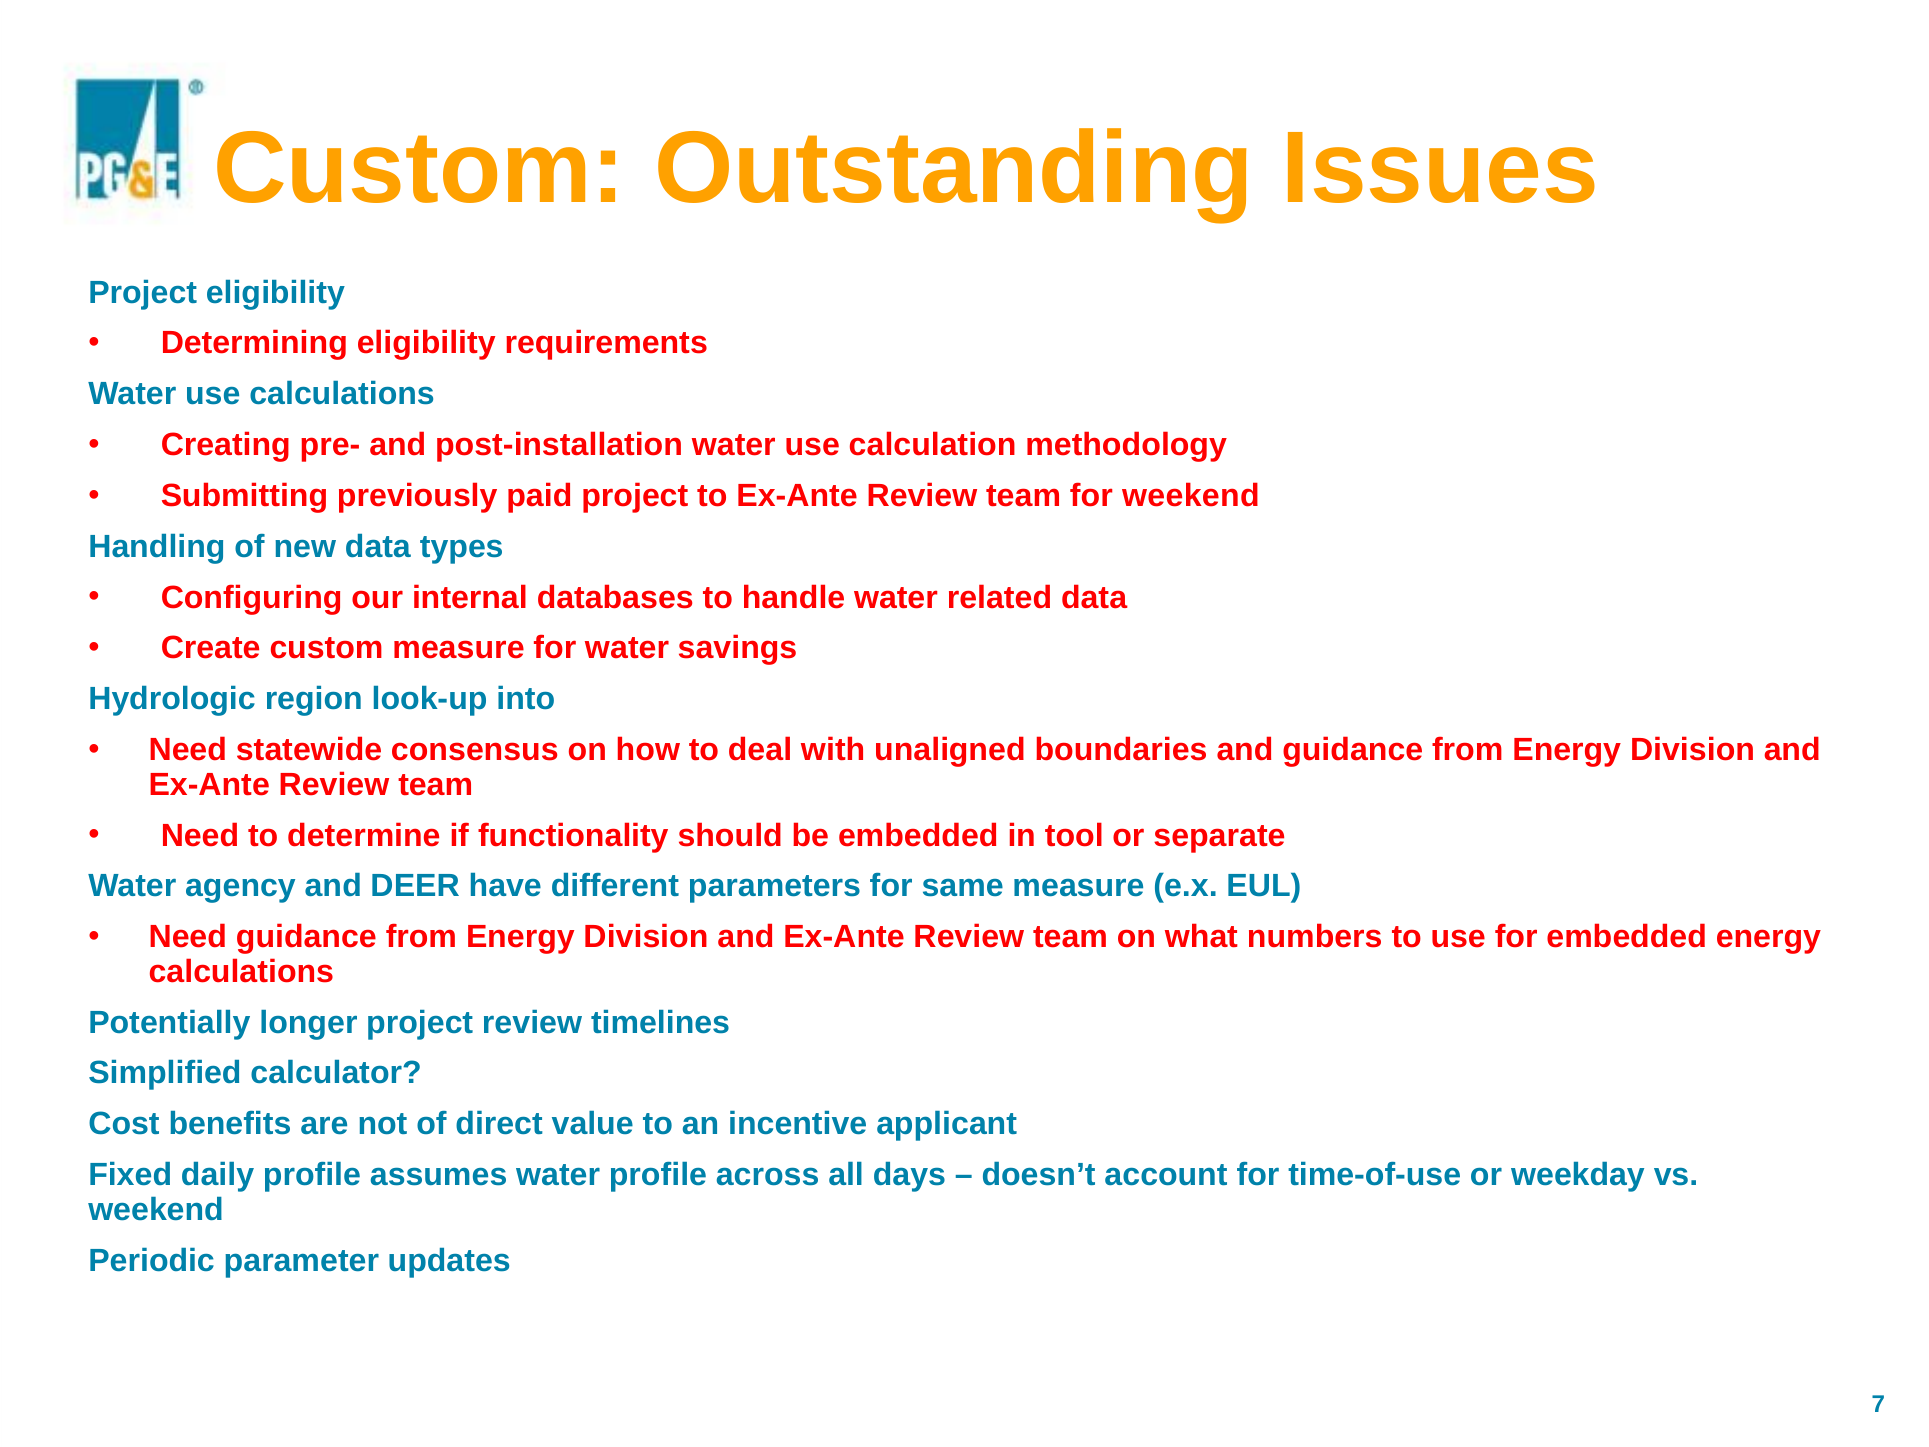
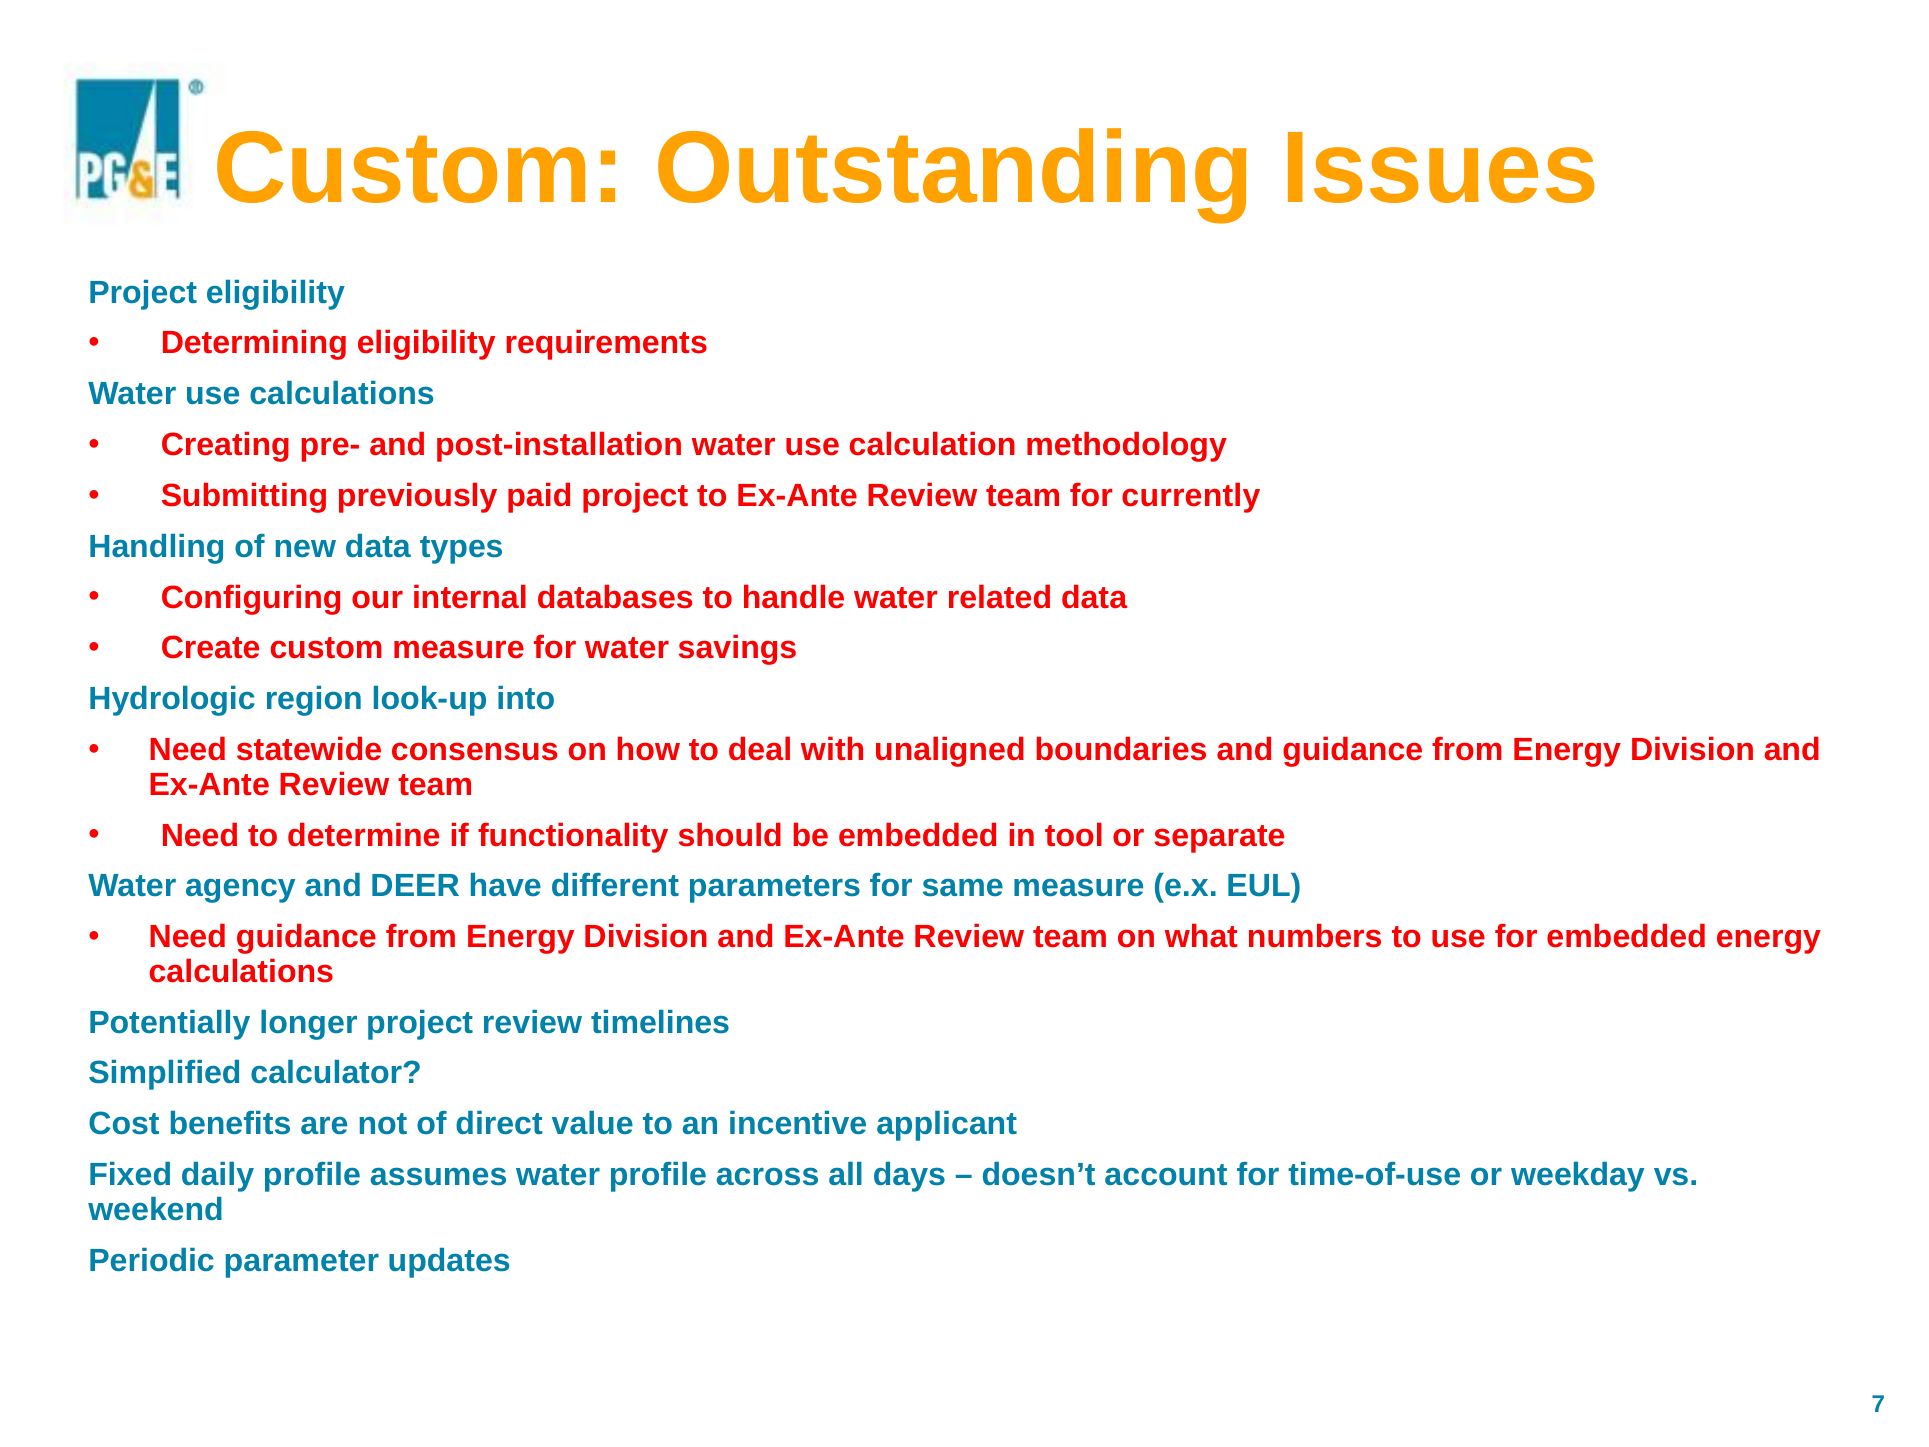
for weekend: weekend -> currently
